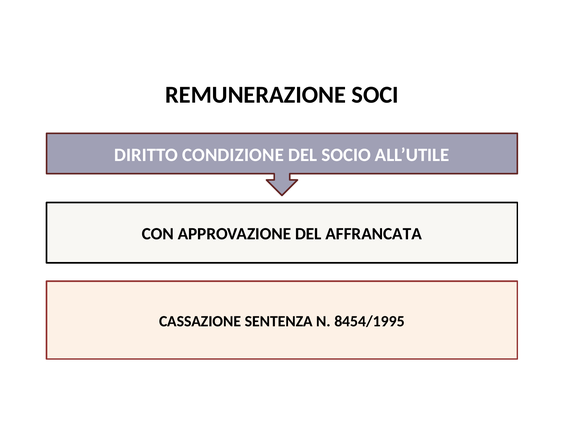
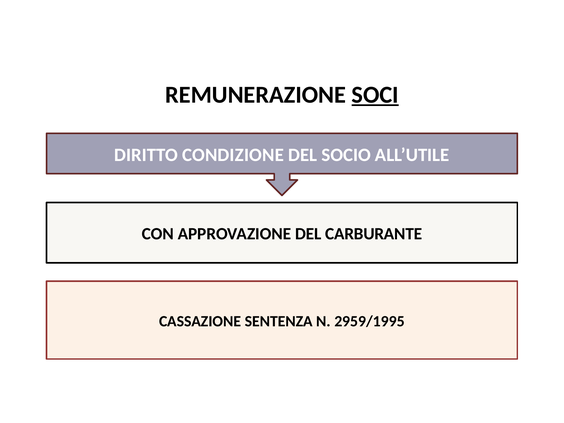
SOCI underline: none -> present
AFFRANCATA: AFFRANCATA -> CARBURANTE
8454/1995: 8454/1995 -> 2959/1995
